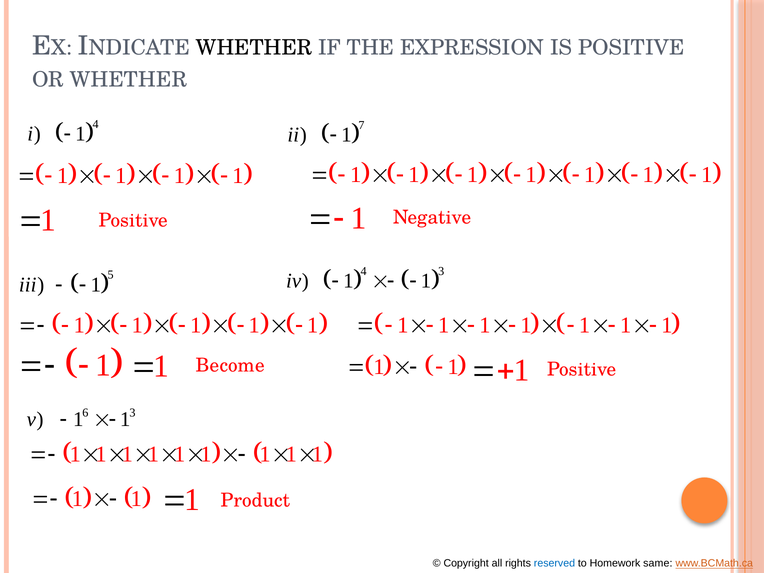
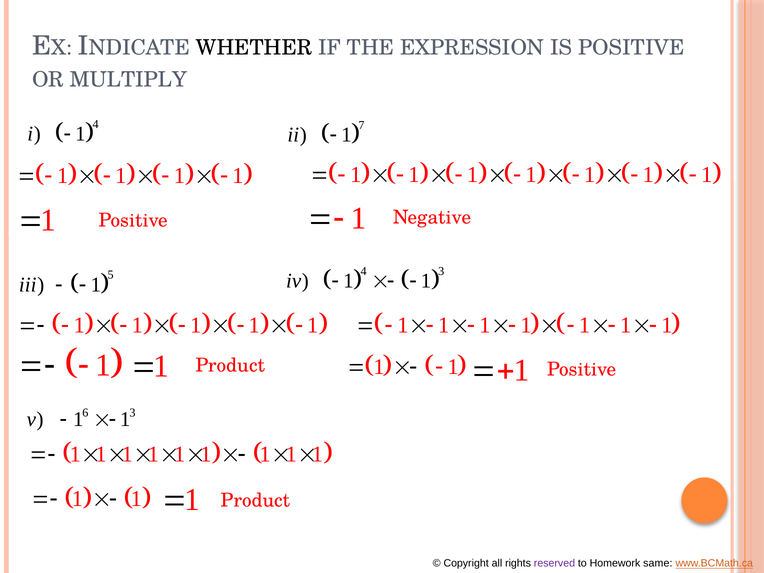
OR WHETHER: WHETHER -> MULTIPLY
Become at (230, 366): Become -> Product
reserved colour: blue -> purple
